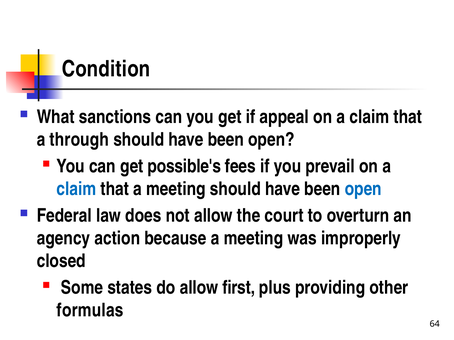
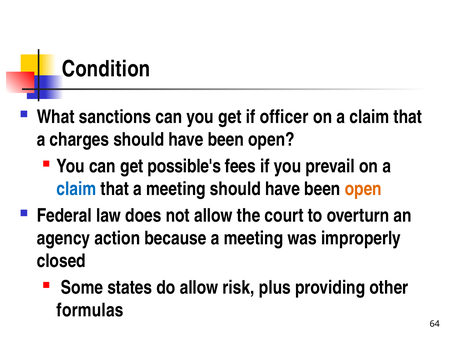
appeal: appeal -> officer
through: through -> charges
open at (363, 189) colour: blue -> orange
first: first -> risk
